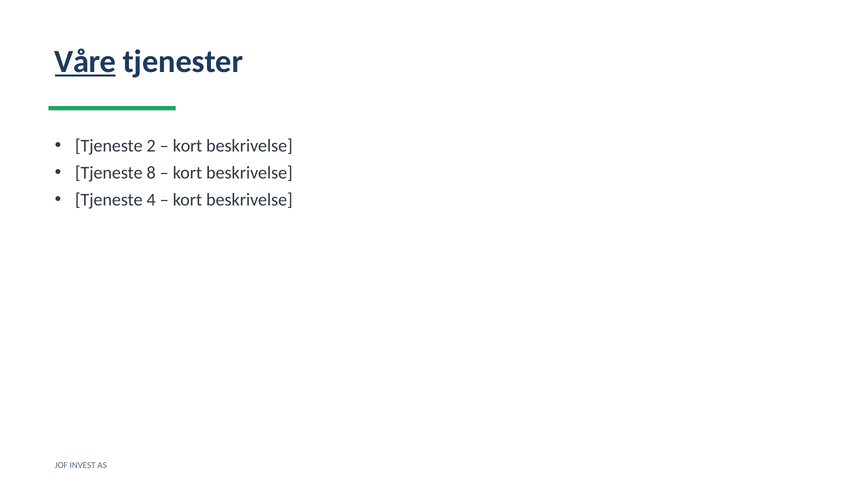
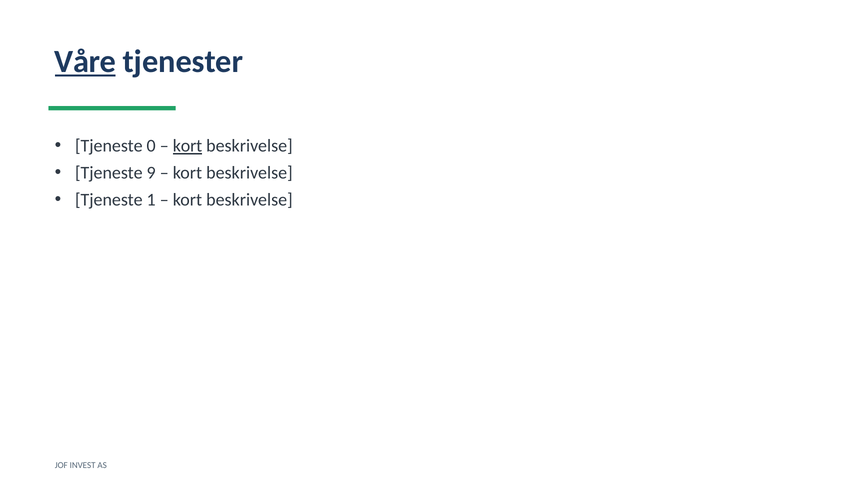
2: 2 -> 0
kort at (188, 146) underline: none -> present
8: 8 -> 9
4: 4 -> 1
